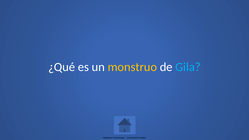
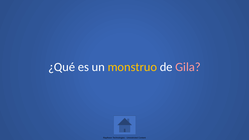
Gila colour: light blue -> pink
